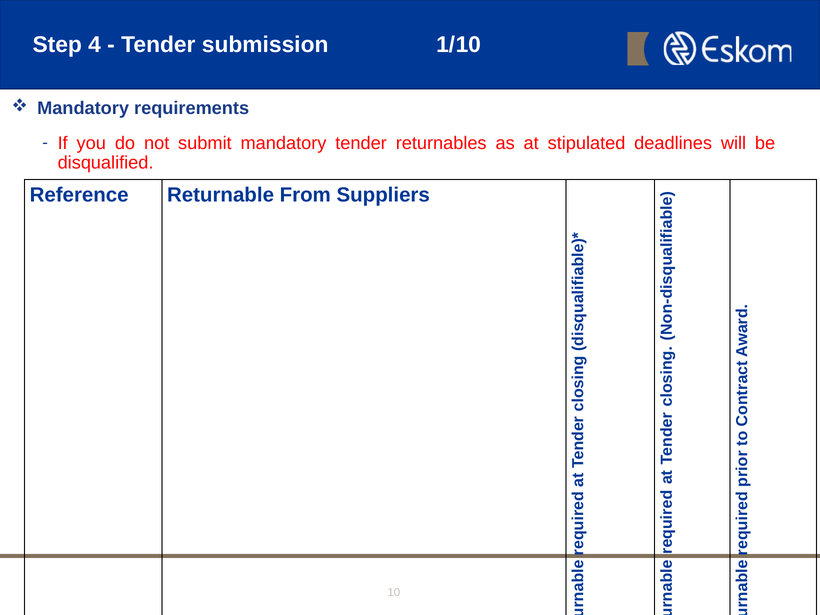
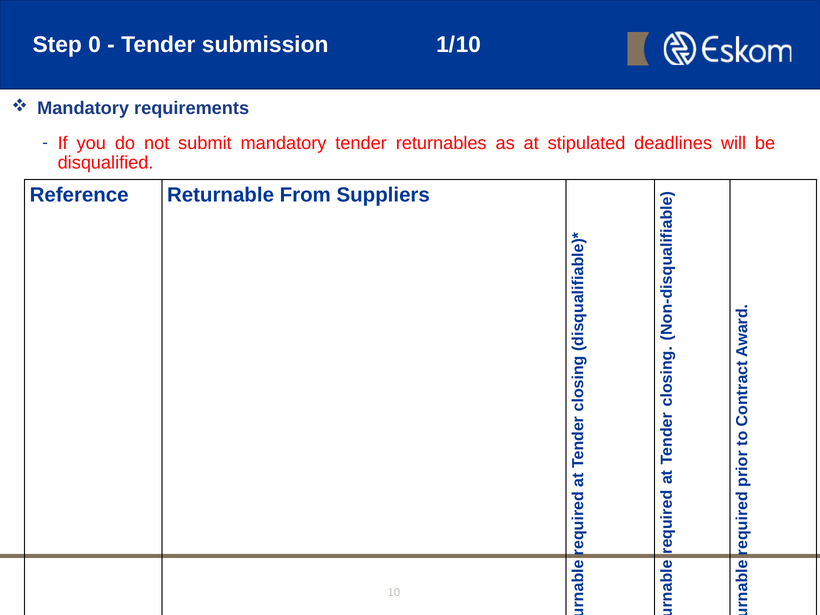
Step 4: 4 -> 0
